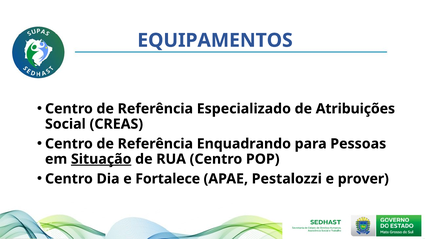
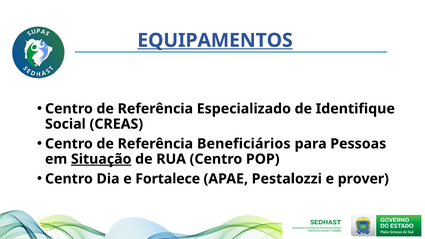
EQUIPAMENTOS underline: none -> present
Atribuições: Atribuições -> Identifique
Enquadrando: Enquadrando -> Beneficiários
